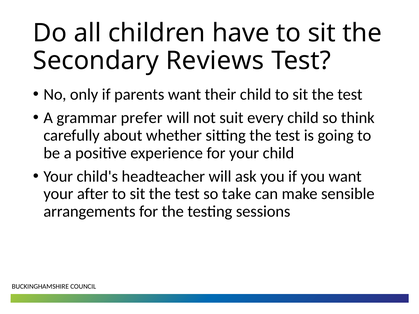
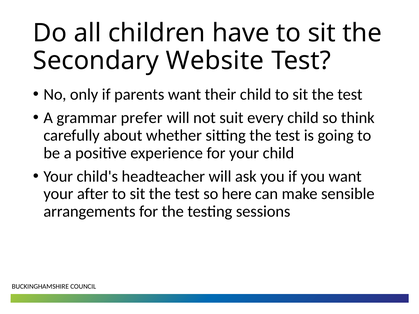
Reviews: Reviews -> Website
take: take -> here
